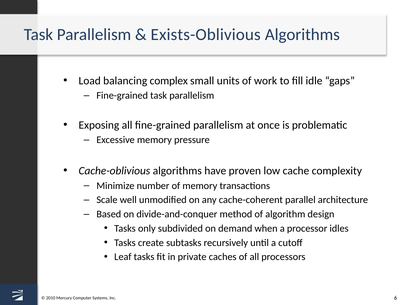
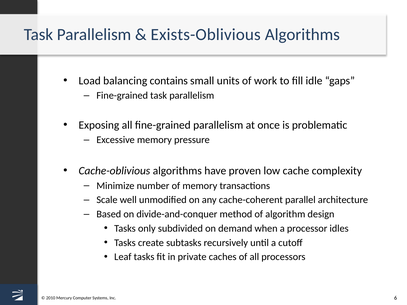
complex: complex -> contains
